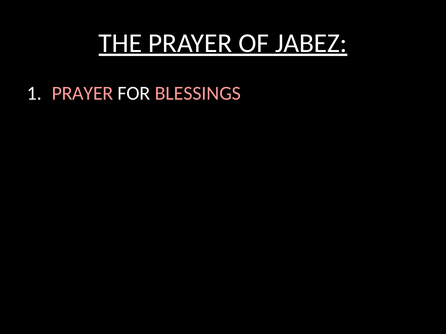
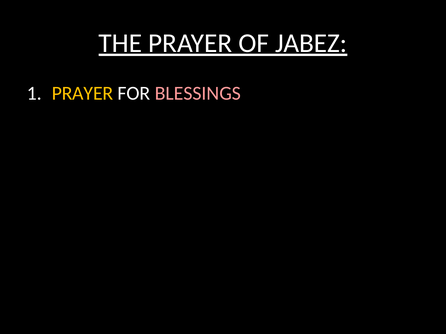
PRAYER at (82, 94) colour: pink -> yellow
